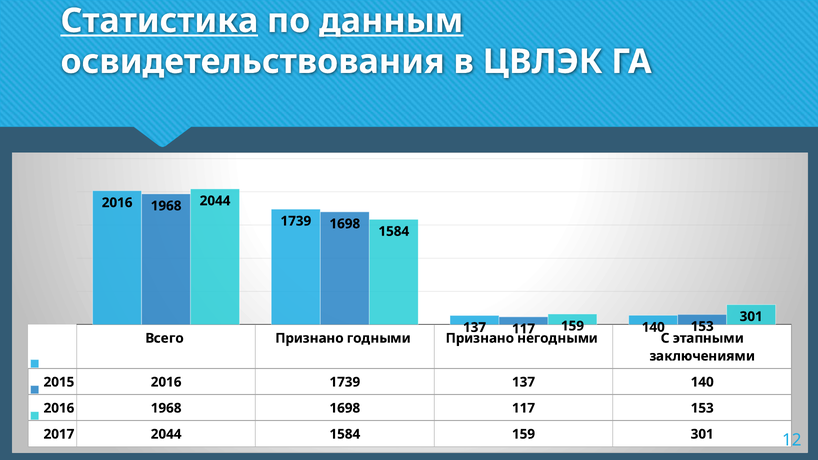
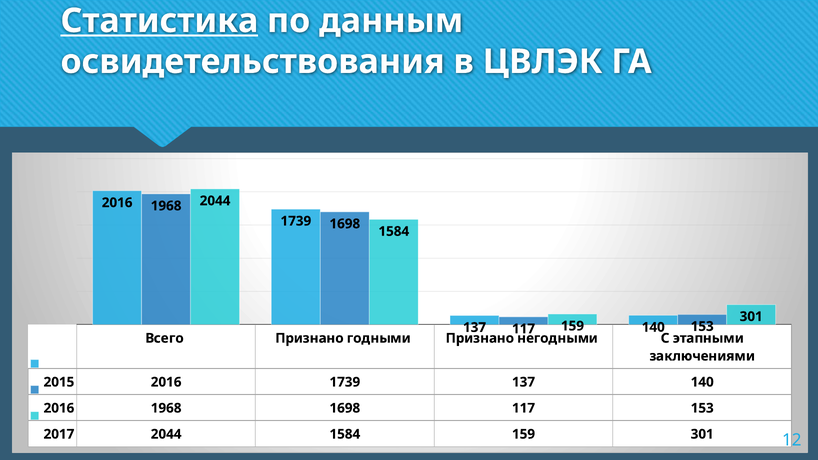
данным underline: present -> none
